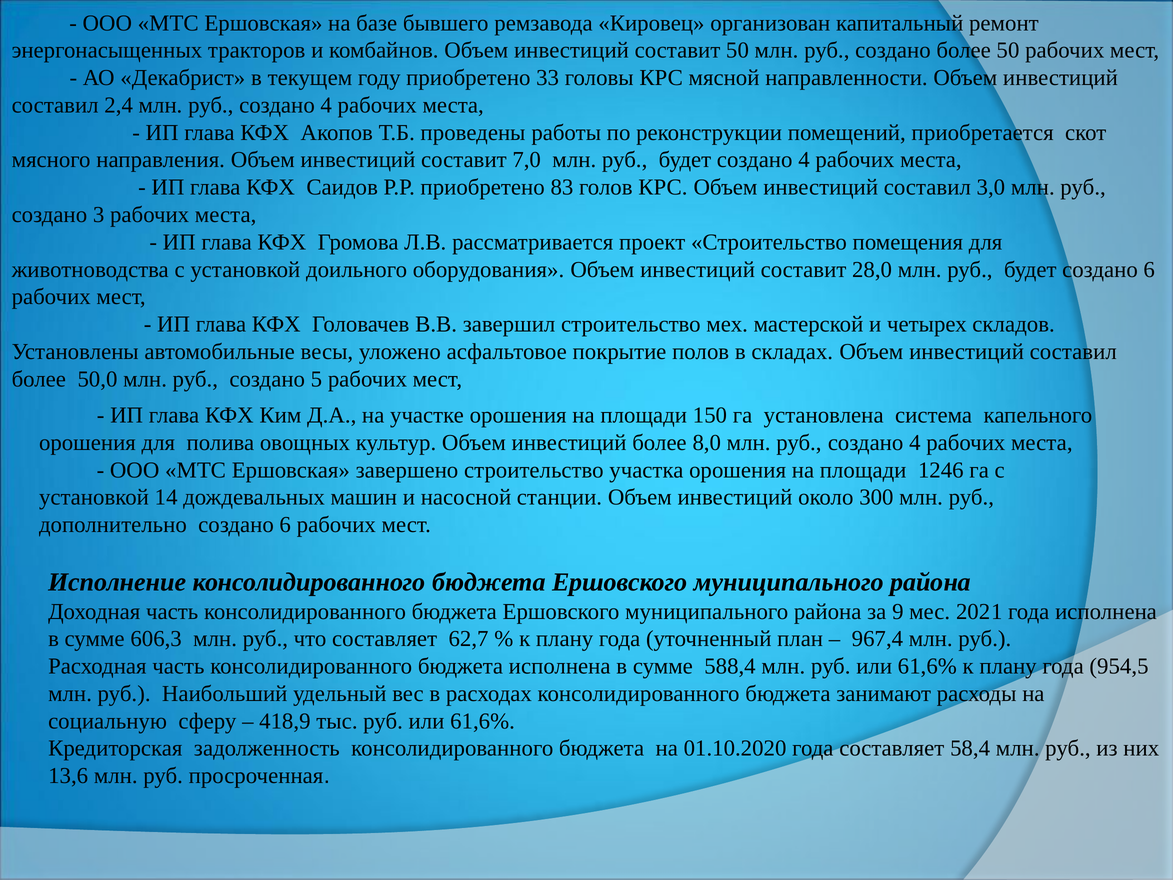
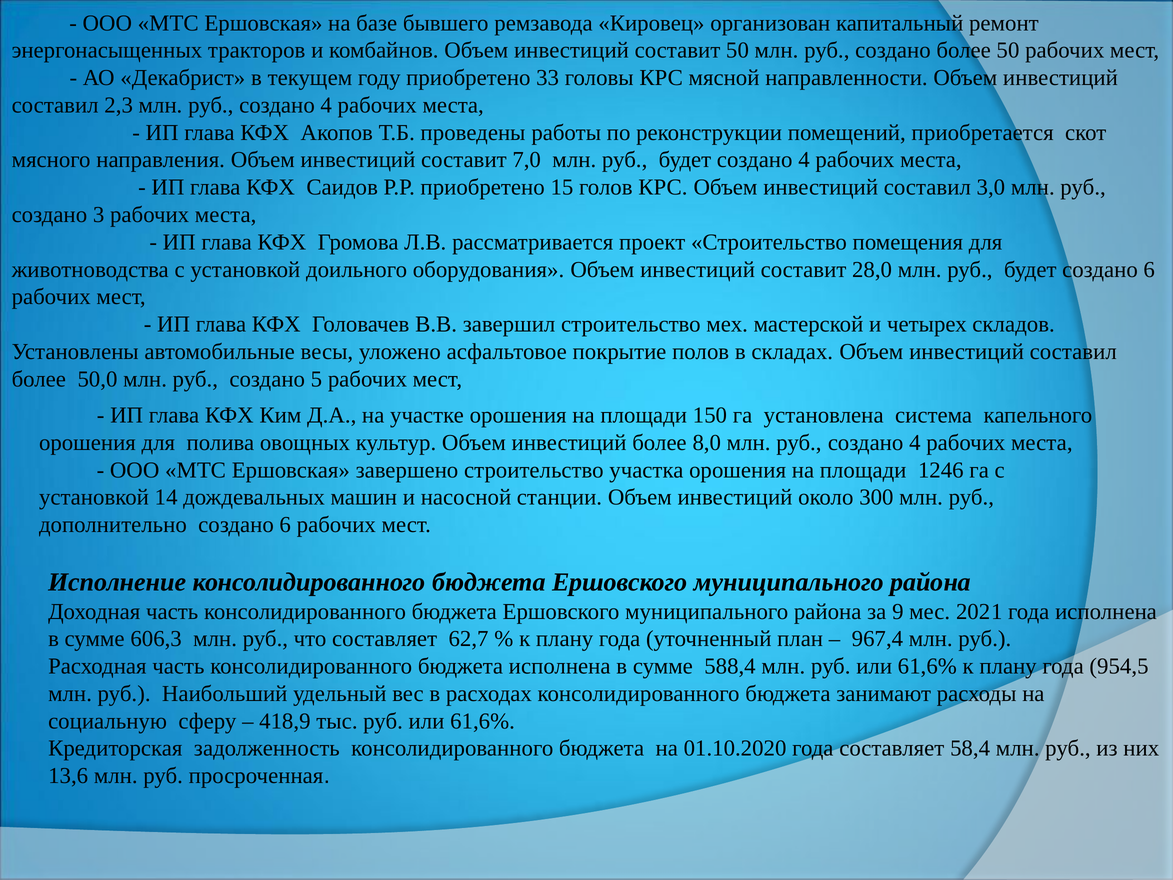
2,4: 2,4 -> 2,3
83: 83 -> 15
